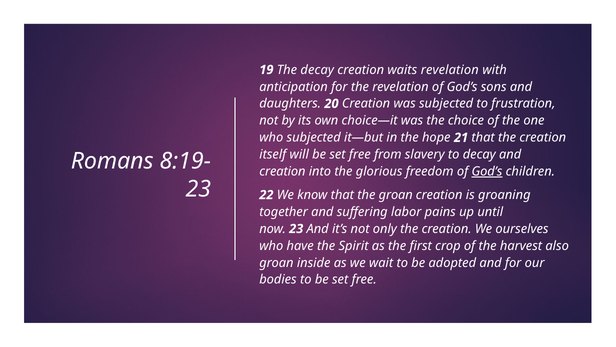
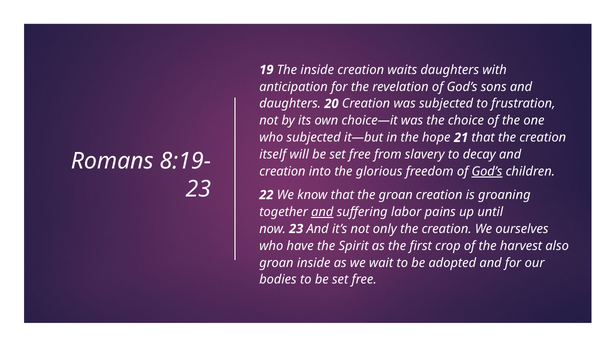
The decay: decay -> inside
waits revelation: revelation -> daughters
and at (322, 212) underline: none -> present
